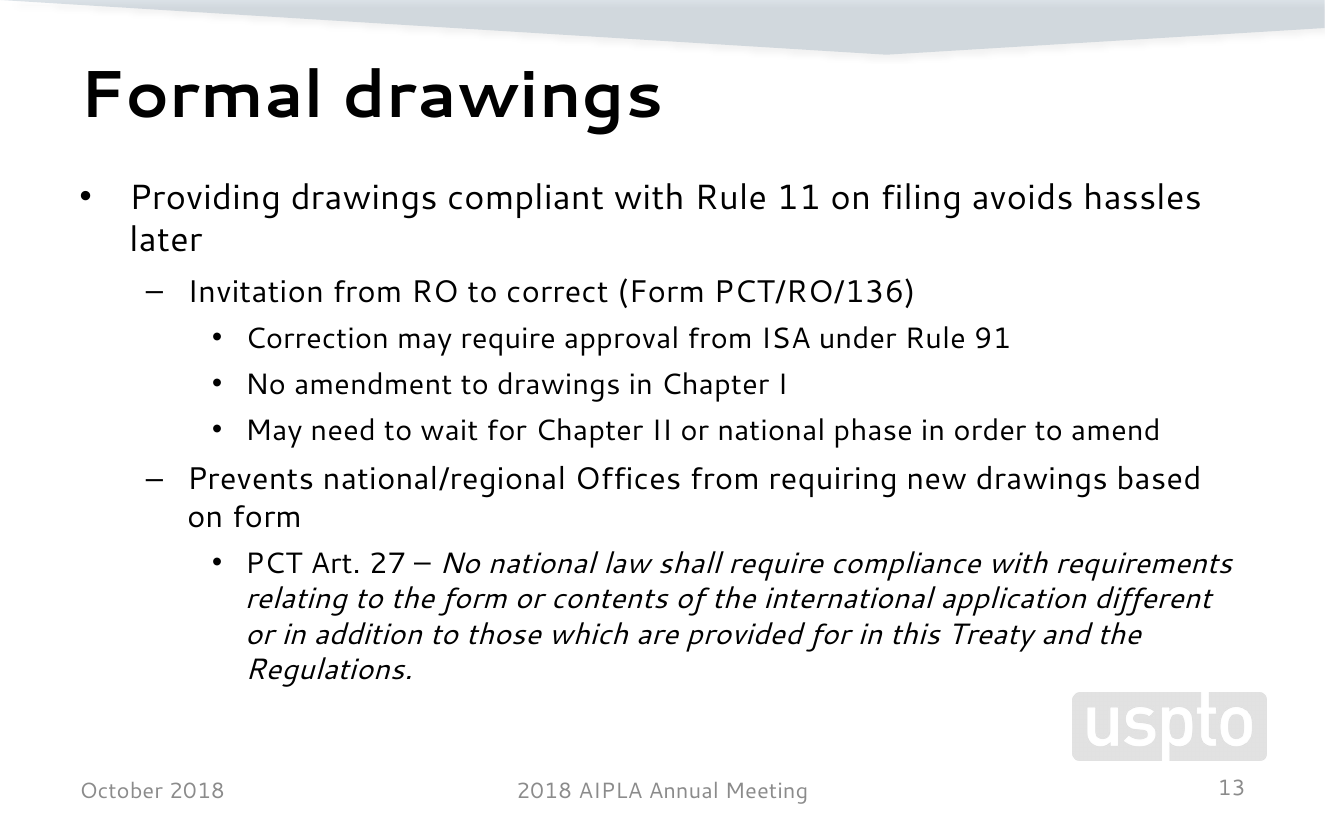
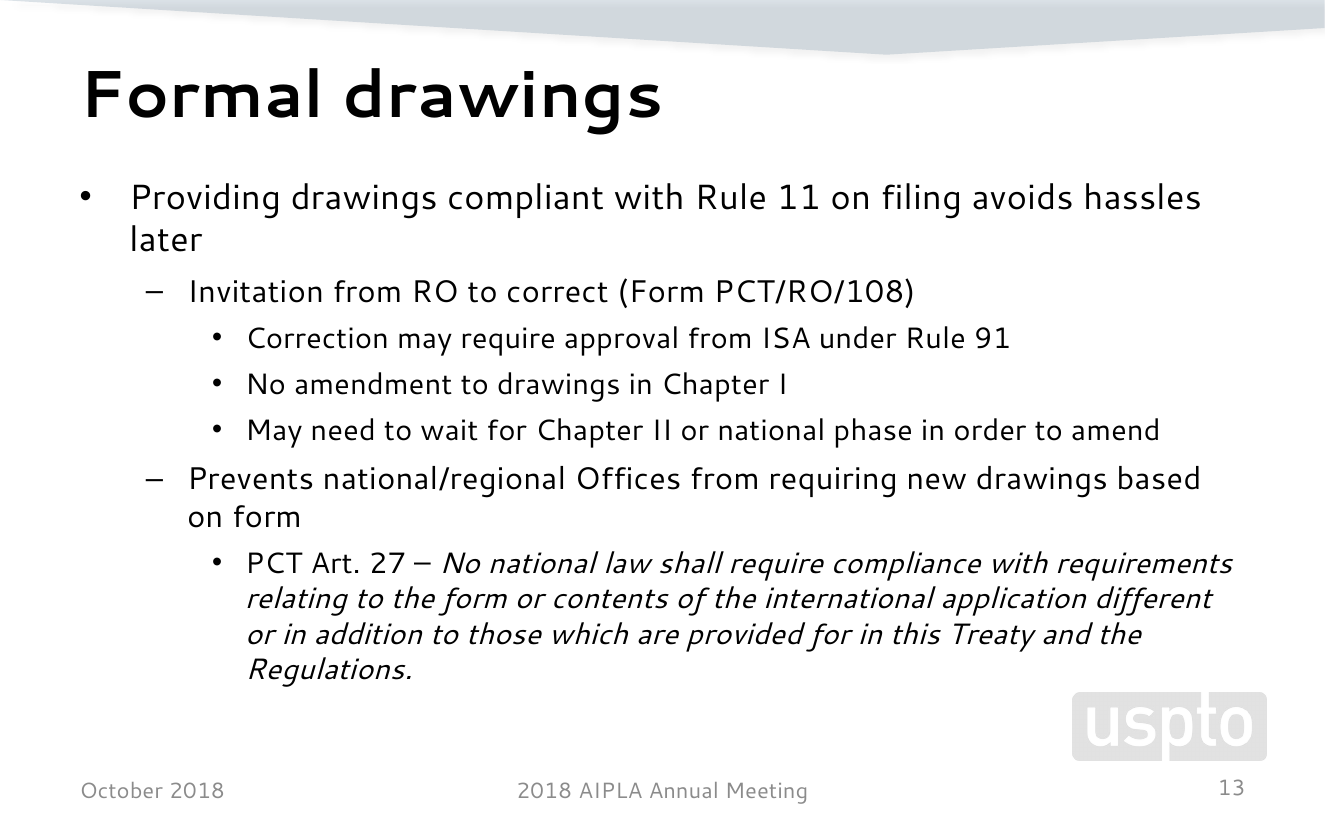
PCT/RO/136: PCT/RO/136 -> PCT/RO/108
